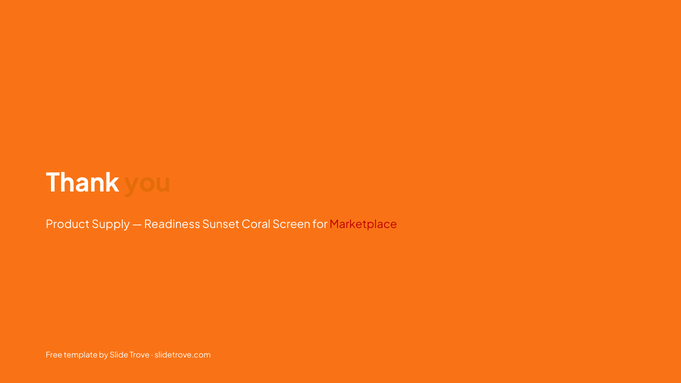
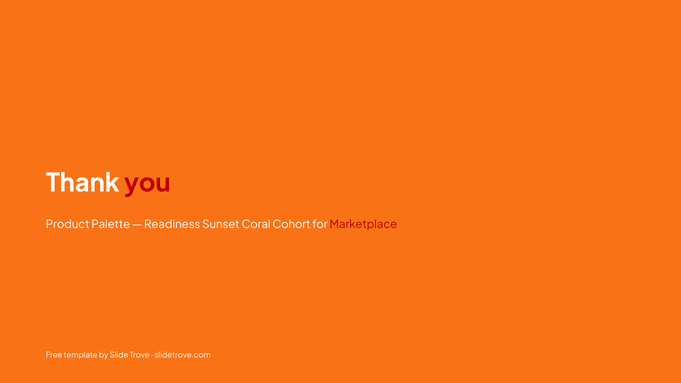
you colour: orange -> red
Supply: Supply -> Palette
Screen: Screen -> Cohort
